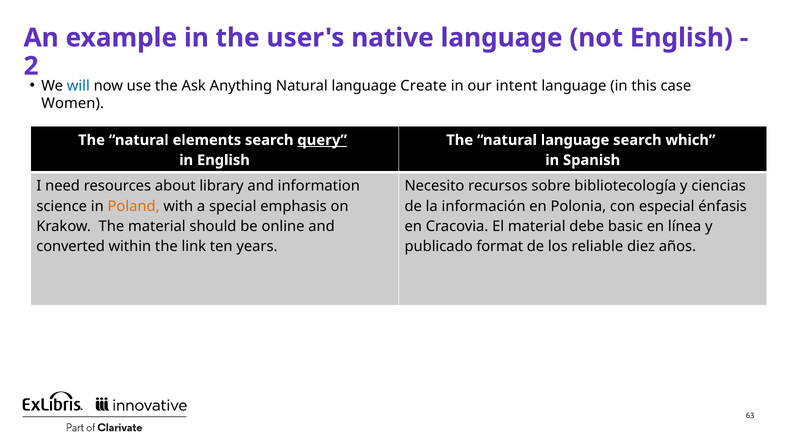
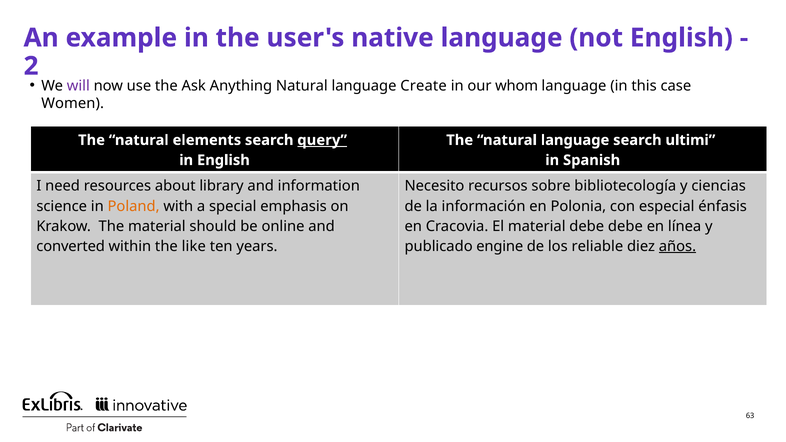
will colour: blue -> purple
intent: intent -> whom
which: which -> ultimi
debe basic: basic -> debe
link: link -> like
format: format -> engine
años underline: none -> present
